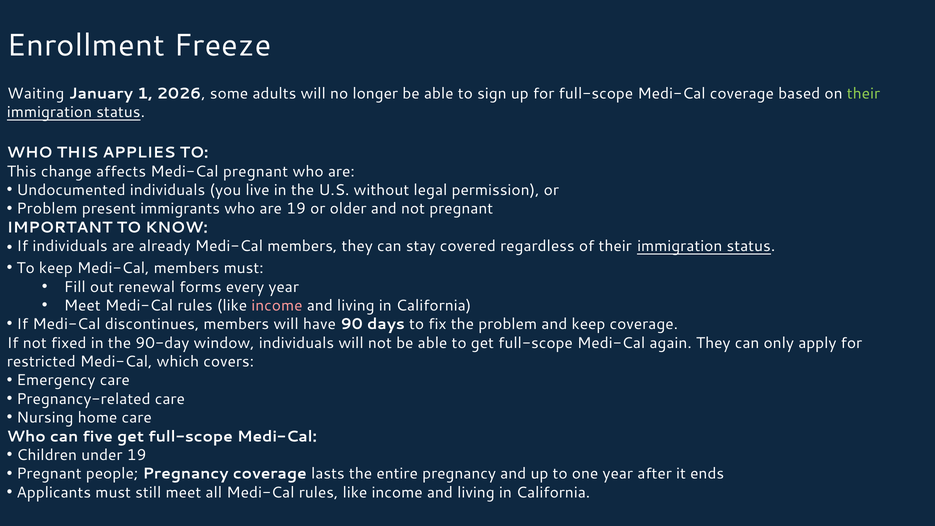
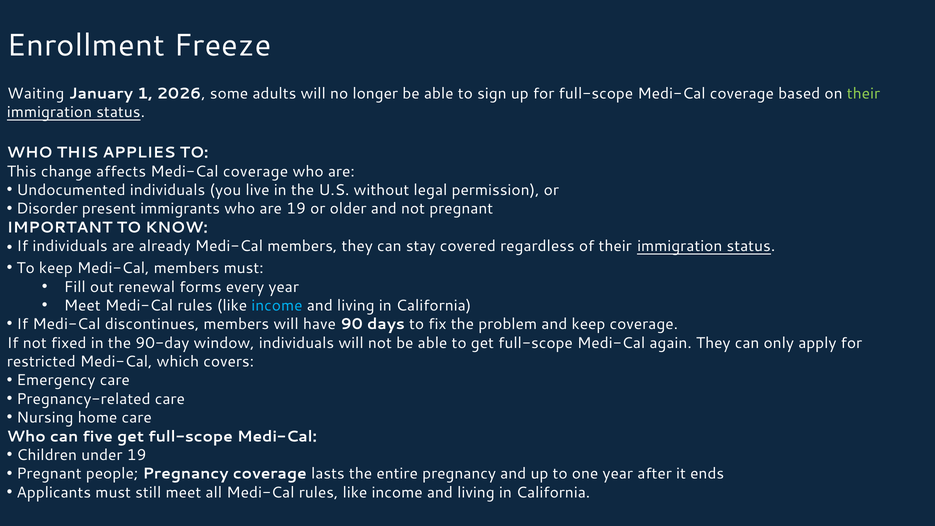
affects Medi-Cal pregnant: pregnant -> coverage
Problem at (47, 209): Problem -> Disorder
income at (277, 306) colour: pink -> light blue
